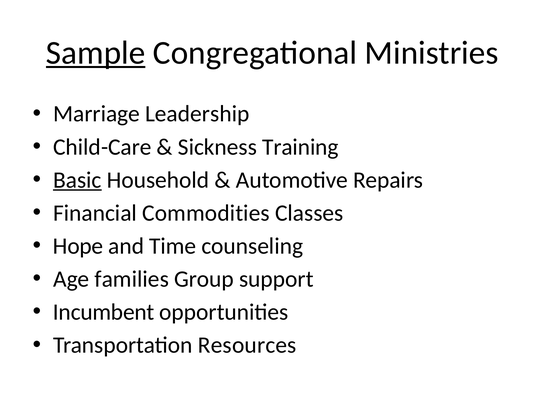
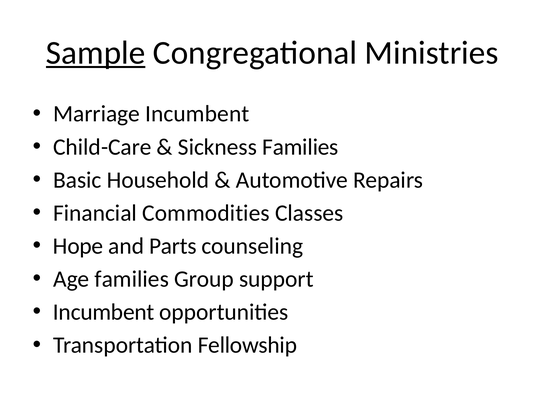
Marriage Leadership: Leadership -> Incumbent
Sickness Training: Training -> Families
Basic underline: present -> none
Time: Time -> Parts
Resources: Resources -> Fellowship
